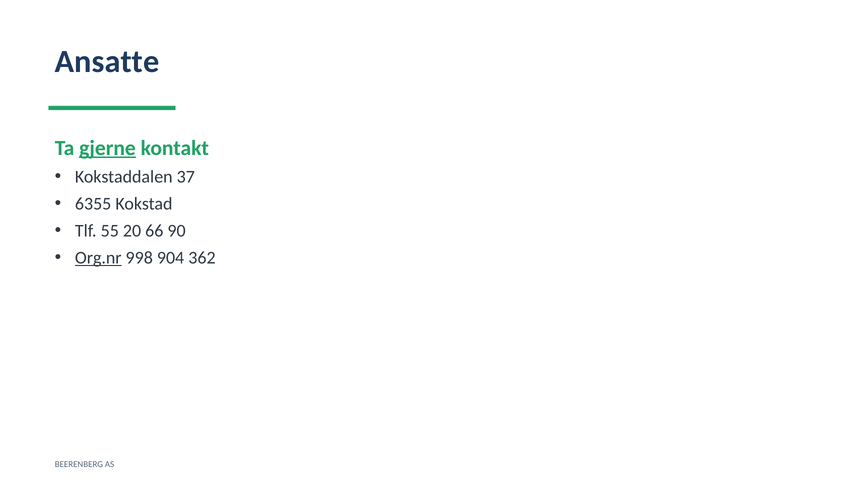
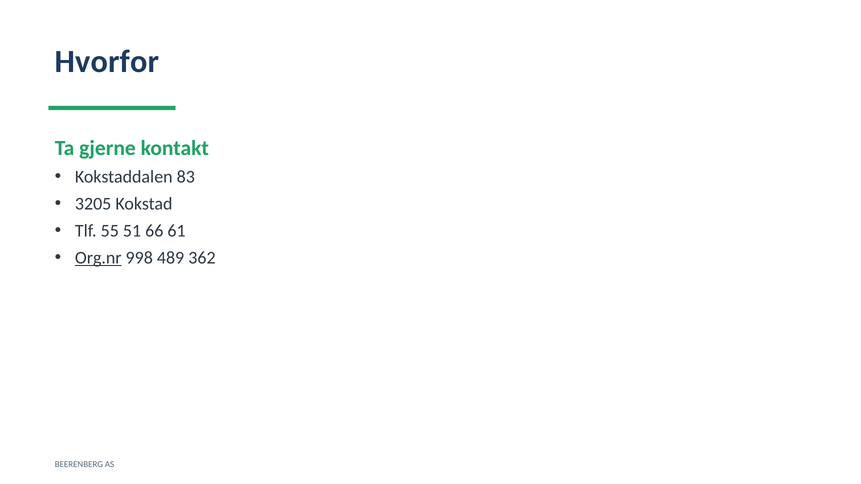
Ansatte: Ansatte -> Hvorfor
gjerne underline: present -> none
37: 37 -> 83
6355: 6355 -> 3205
20: 20 -> 51
90: 90 -> 61
904: 904 -> 489
